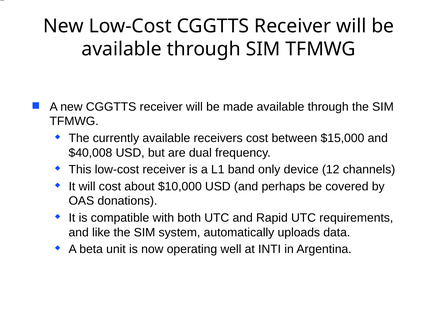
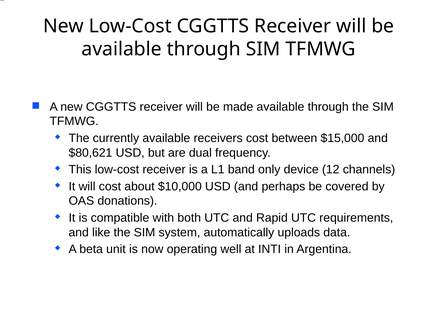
$40,008: $40,008 -> $80,621
